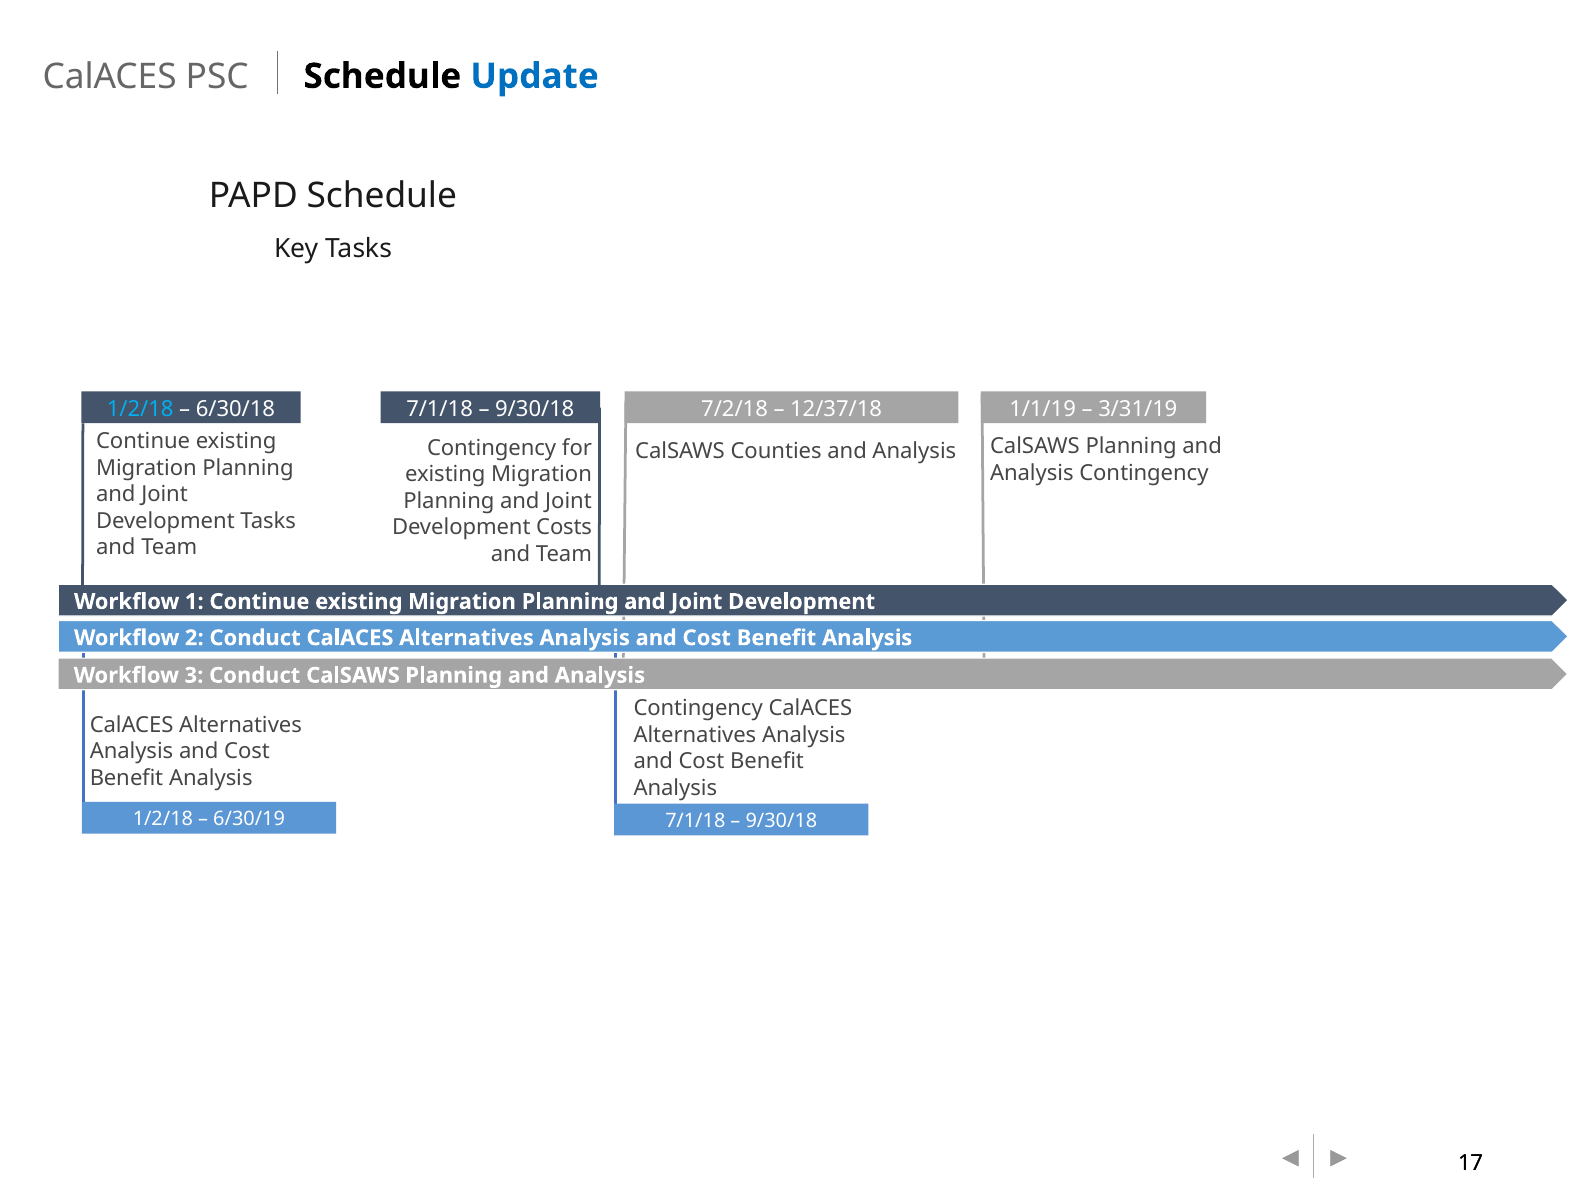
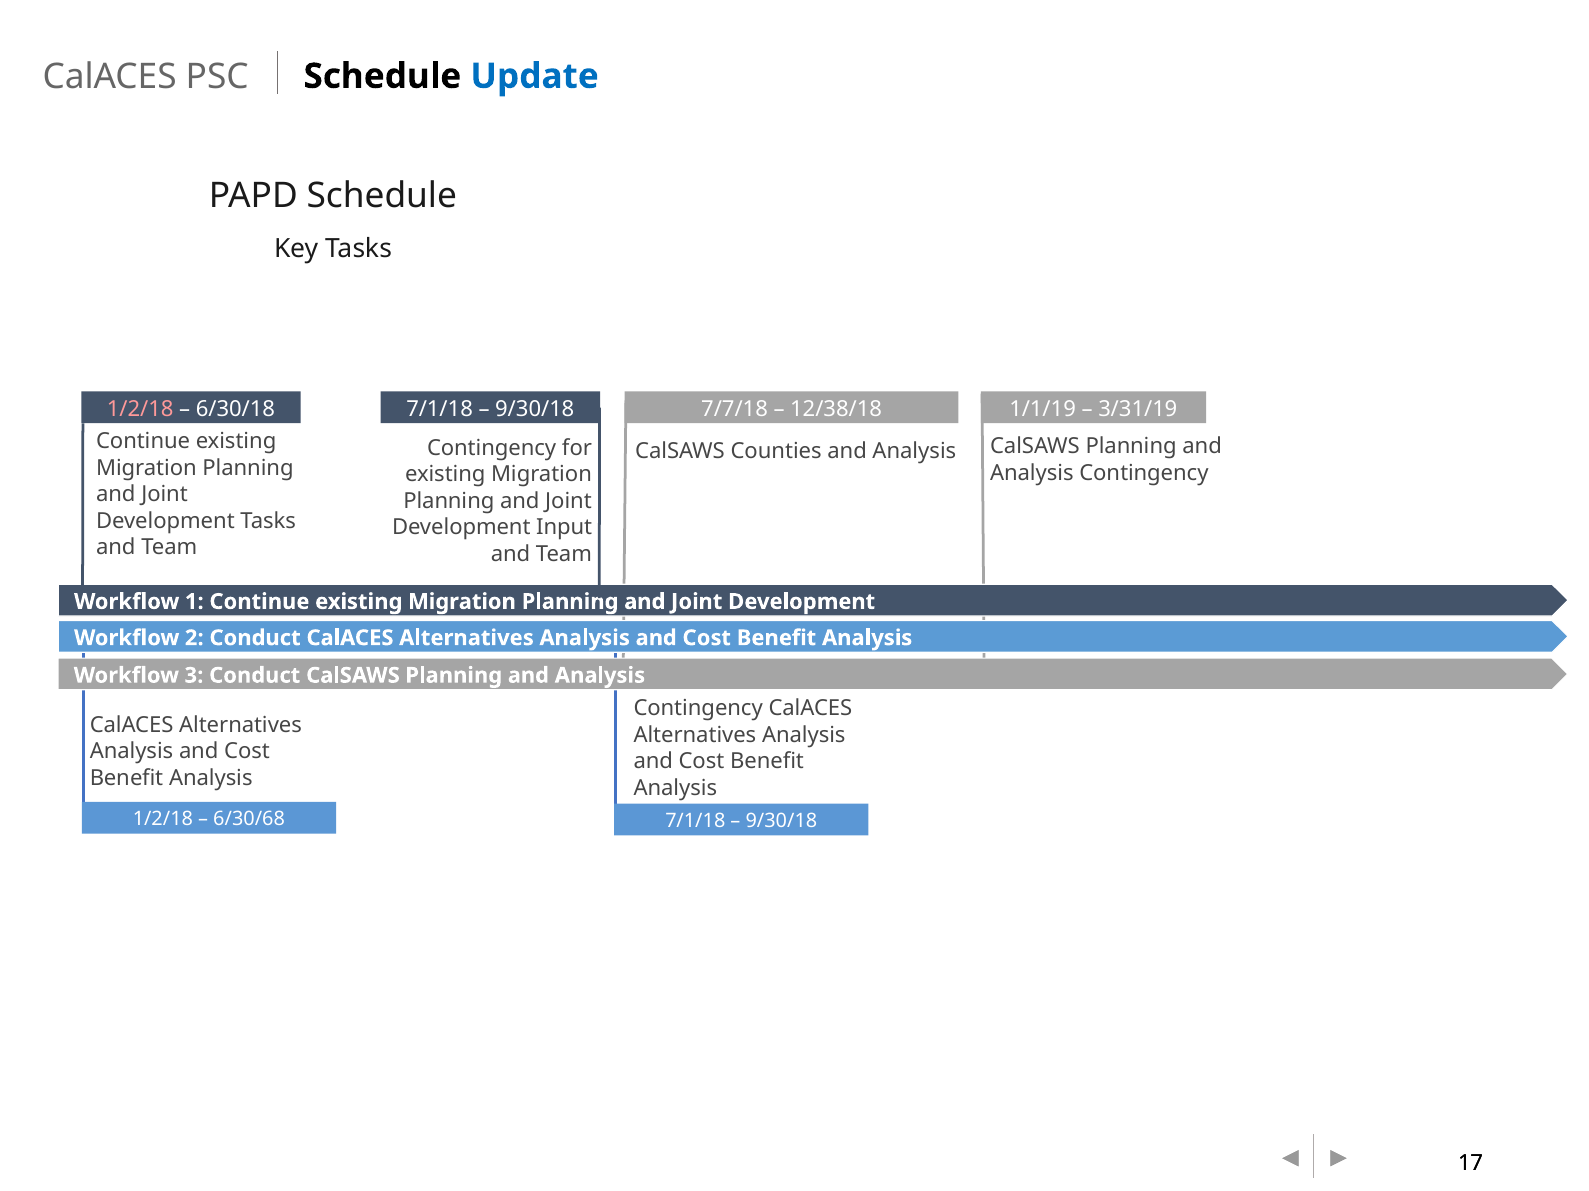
1/2/18 at (140, 409) colour: light blue -> pink
7/2/18: 7/2/18 -> 7/7/18
12/37/18: 12/37/18 -> 12/38/18
Costs: Costs -> Input
6/30/19: 6/30/19 -> 6/30/68
